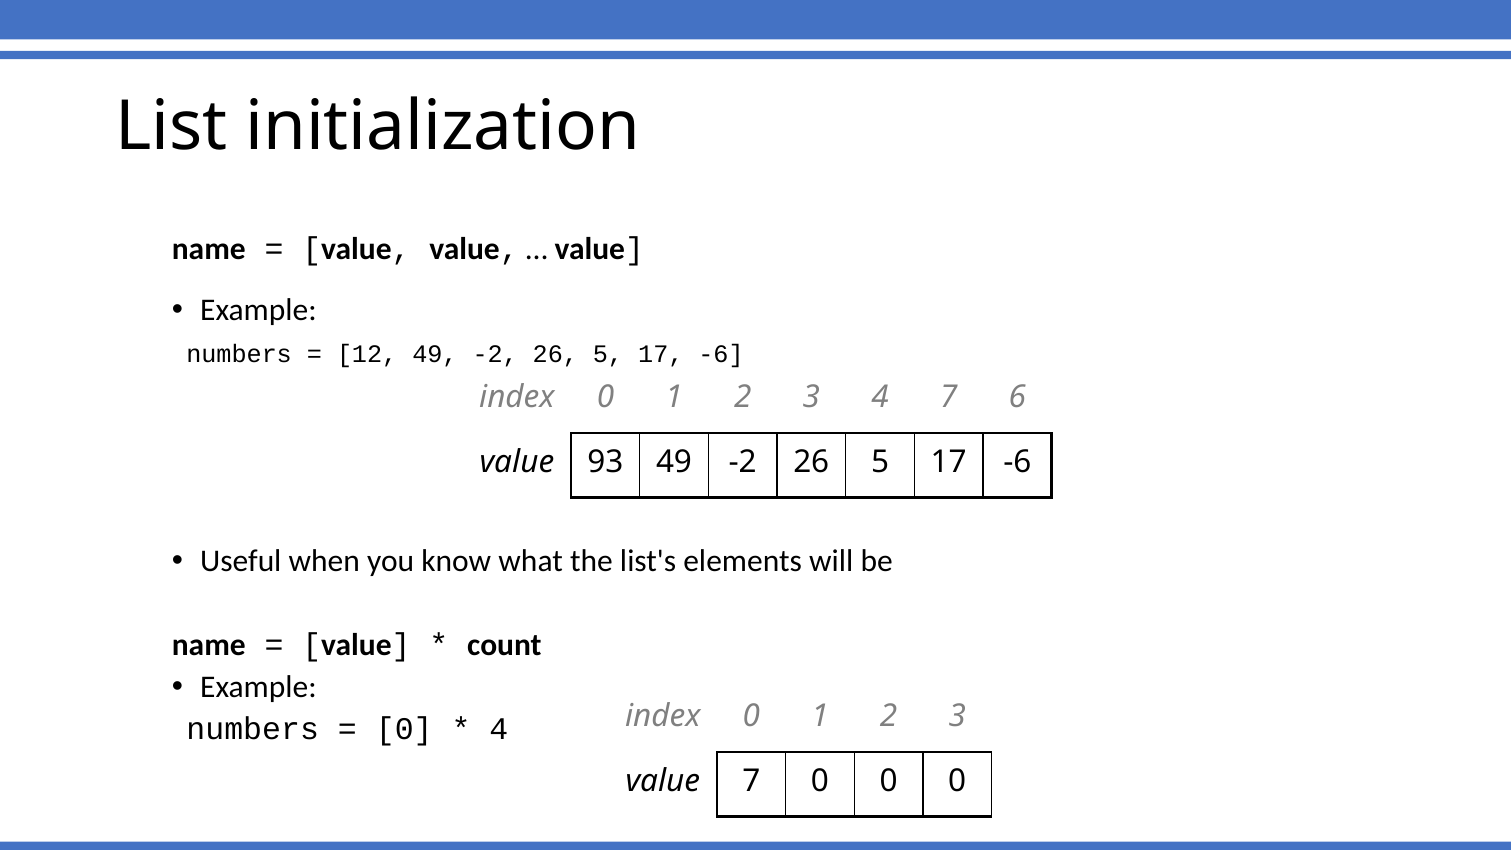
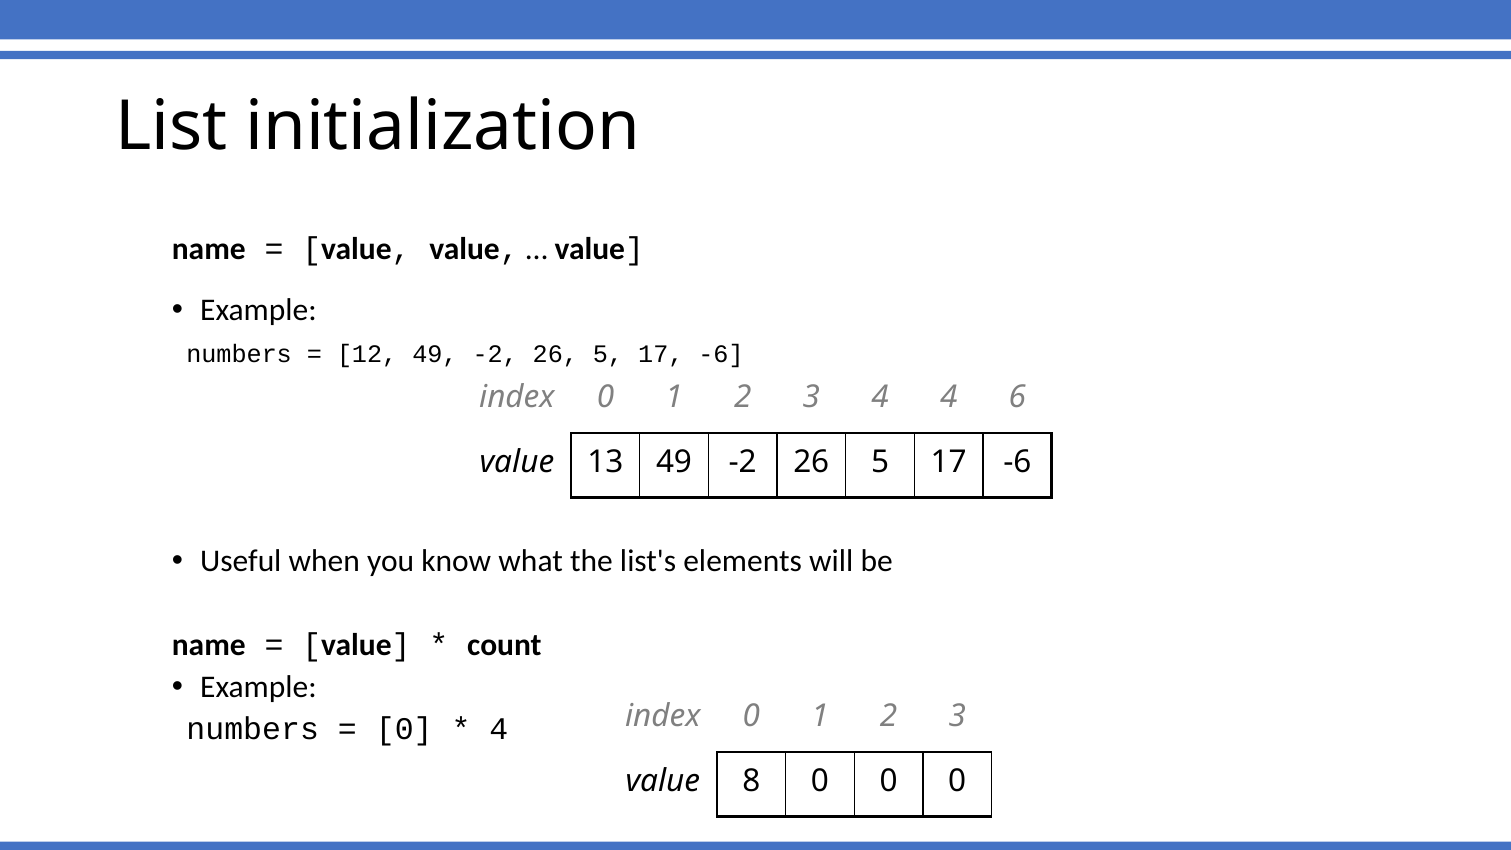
4 7: 7 -> 4
93: 93 -> 13
value 7: 7 -> 8
